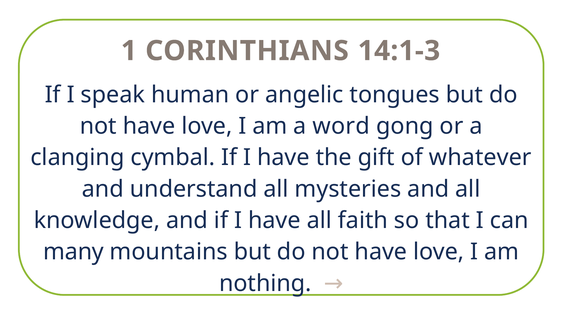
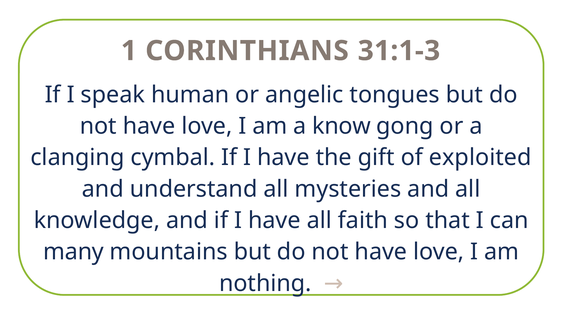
14:1-3: 14:1-3 -> 31:1-3
word: word -> know
whatever: whatever -> exploited
